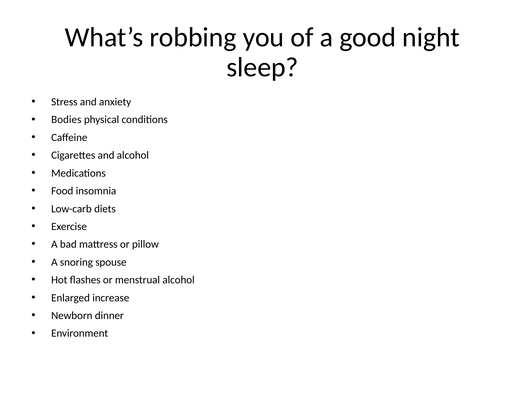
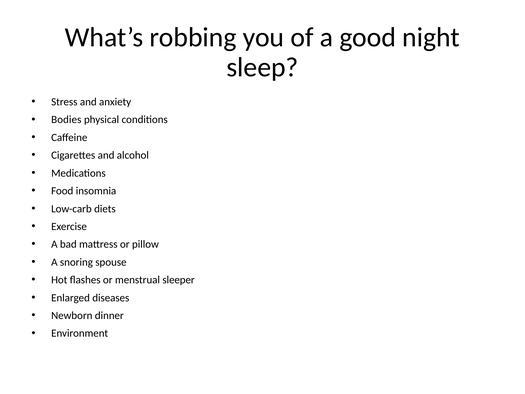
menstrual alcohol: alcohol -> sleeper
increase: increase -> diseases
